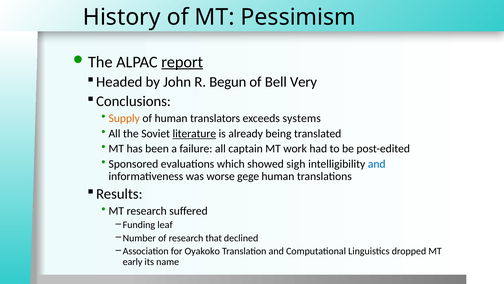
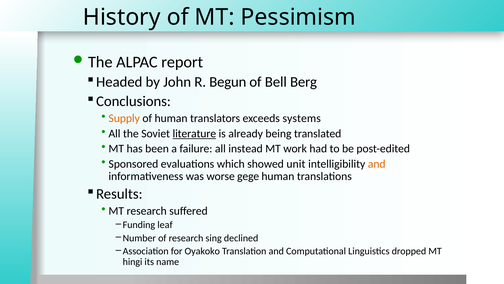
report underline: present -> none
Very: Very -> Berg
captain: captain -> instead
sigh: sigh -> unit
and at (377, 164) colour: blue -> orange
that: that -> sing
early: early -> hingi
